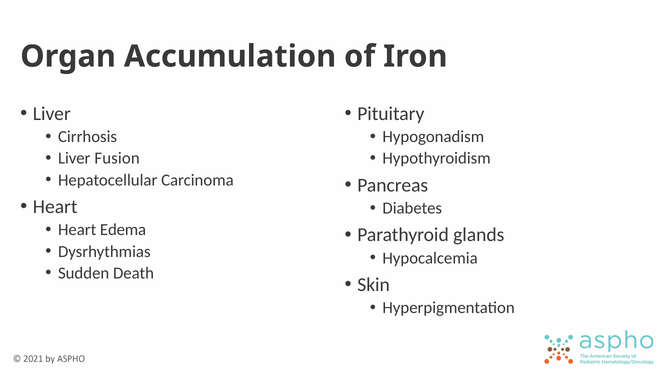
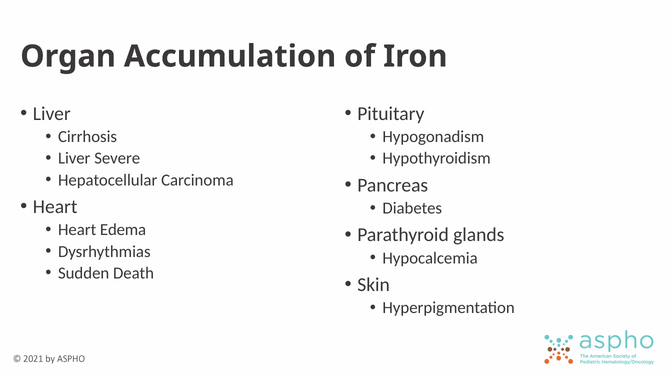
Fusion: Fusion -> Severe
